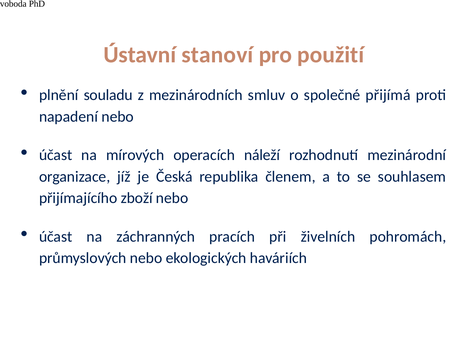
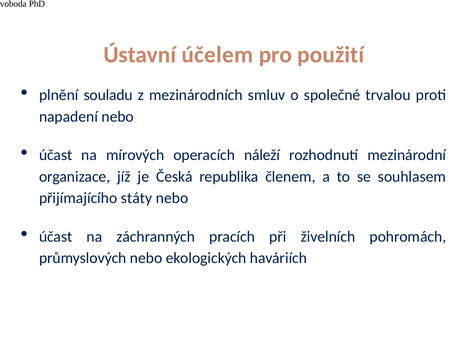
stanoví: stanoví -> účelem
přijímá: přijímá -> trvalou
zboží: zboží -> státy
